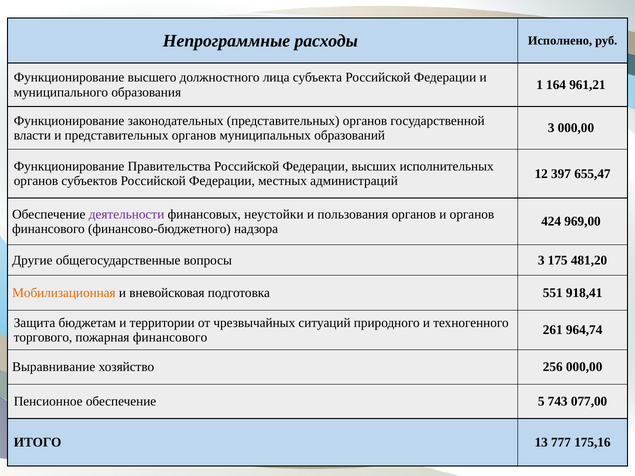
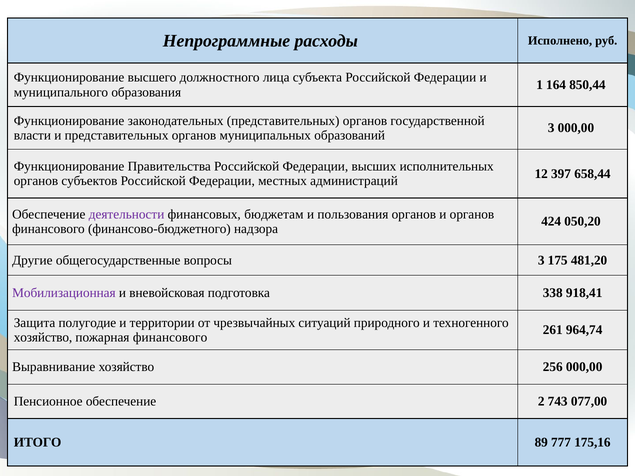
961,21: 961,21 -> 850,44
655,47: 655,47 -> 658,44
неустойки: неустойки -> бюджетам
969,00: 969,00 -> 050,20
Мобилизационная colour: orange -> purple
551: 551 -> 338
бюджетам: бюджетам -> полугодие
торгового at (43, 338): торгового -> хозяйство
5: 5 -> 2
13: 13 -> 89
